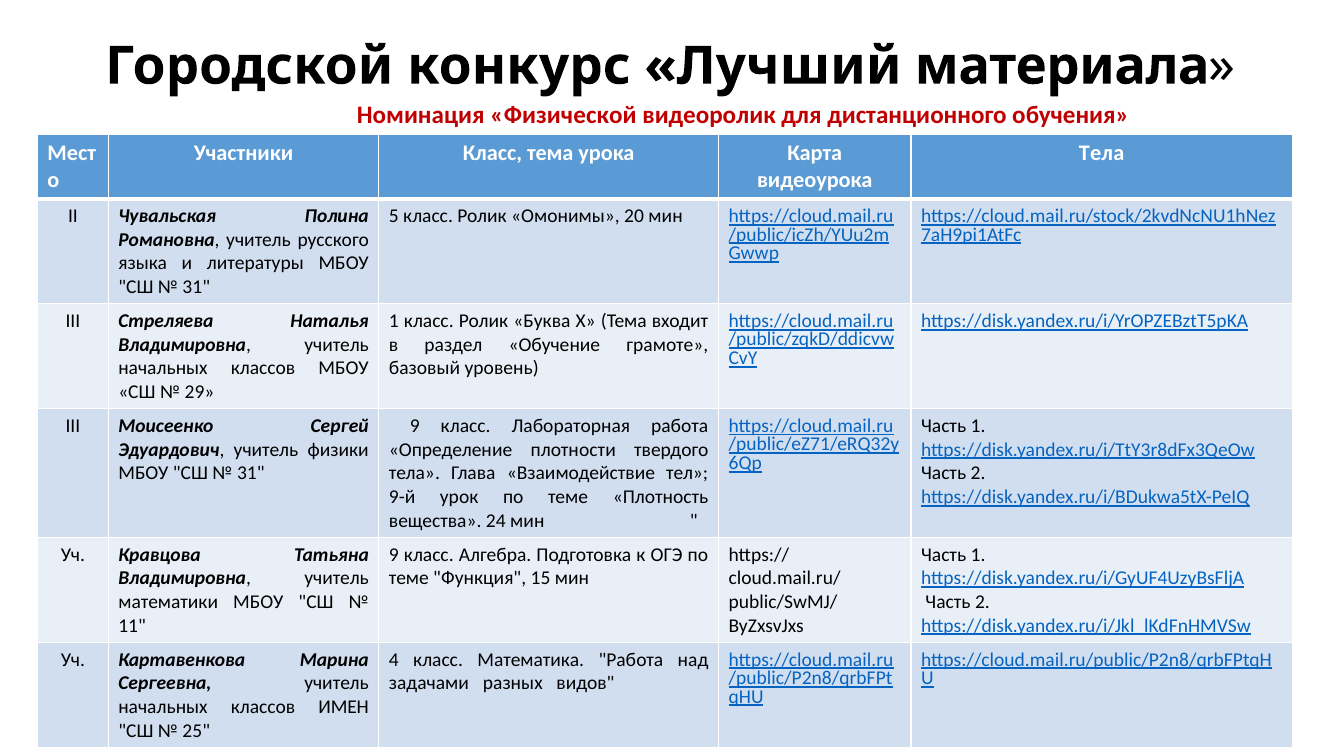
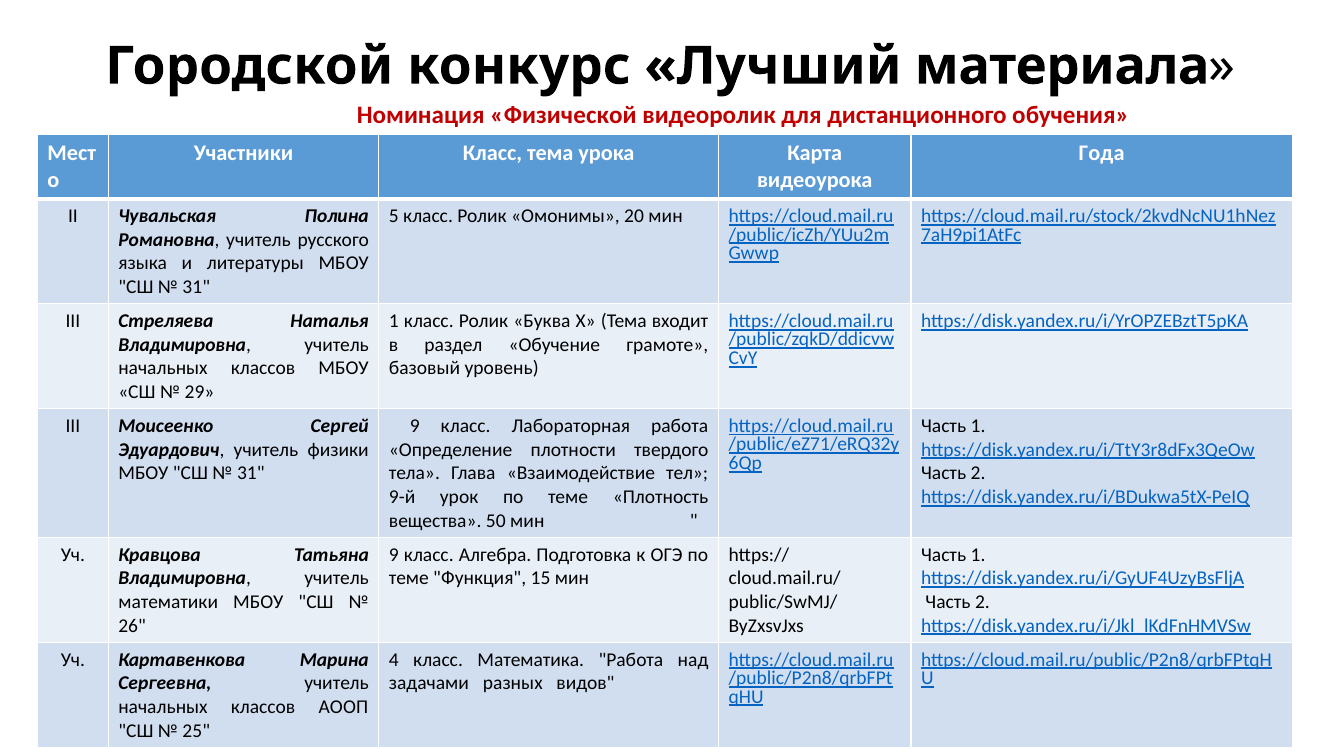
Тела at (1102, 153): Тела -> Года
24: 24 -> 50
11: 11 -> 26
ИМЕН: ИМЕН -> АООП
